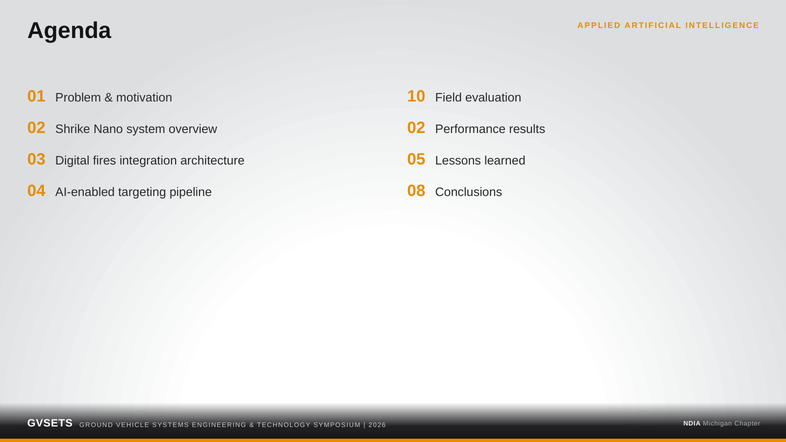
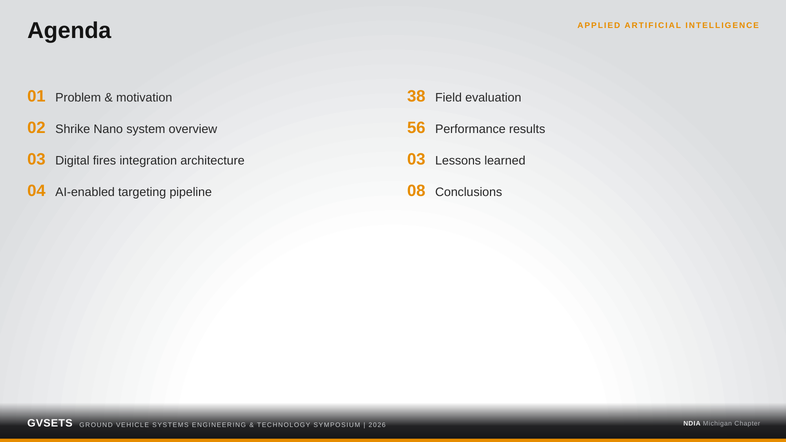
10: 10 -> 38
overview 02: 02 -> 56
architecture 05: 05 -> 03
